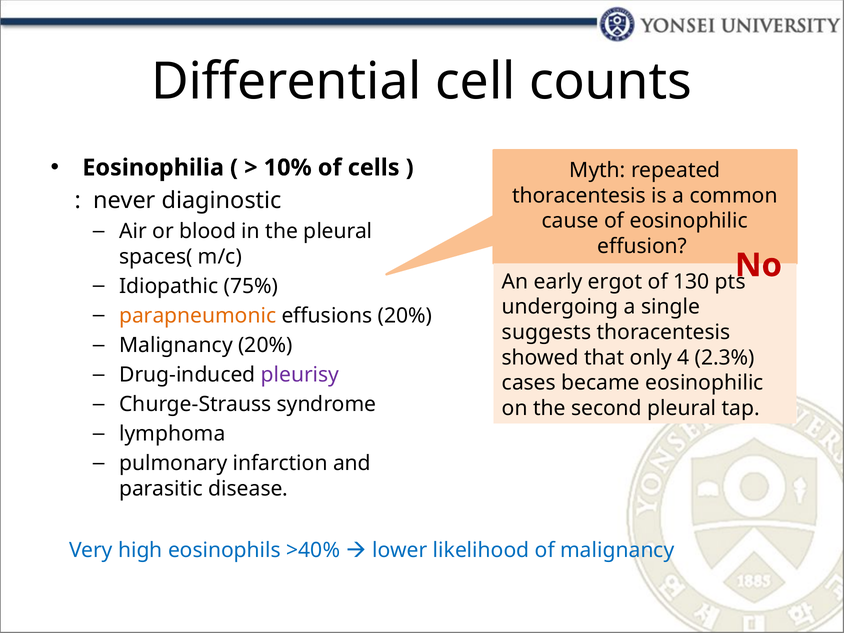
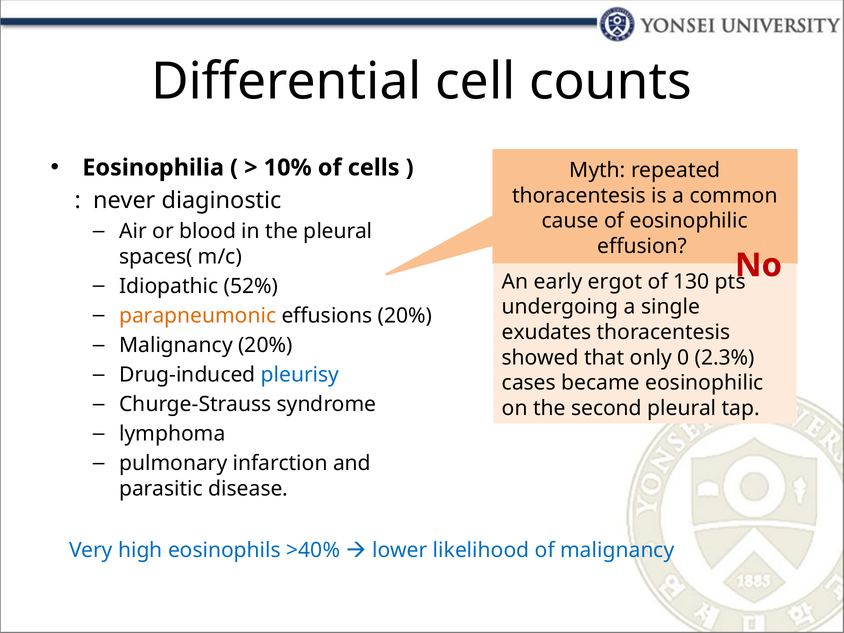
75%: 75% -> 52%
suggests: suggests -> exudates
4: 4 -> 0
pleurisy colour: purple -> blue
